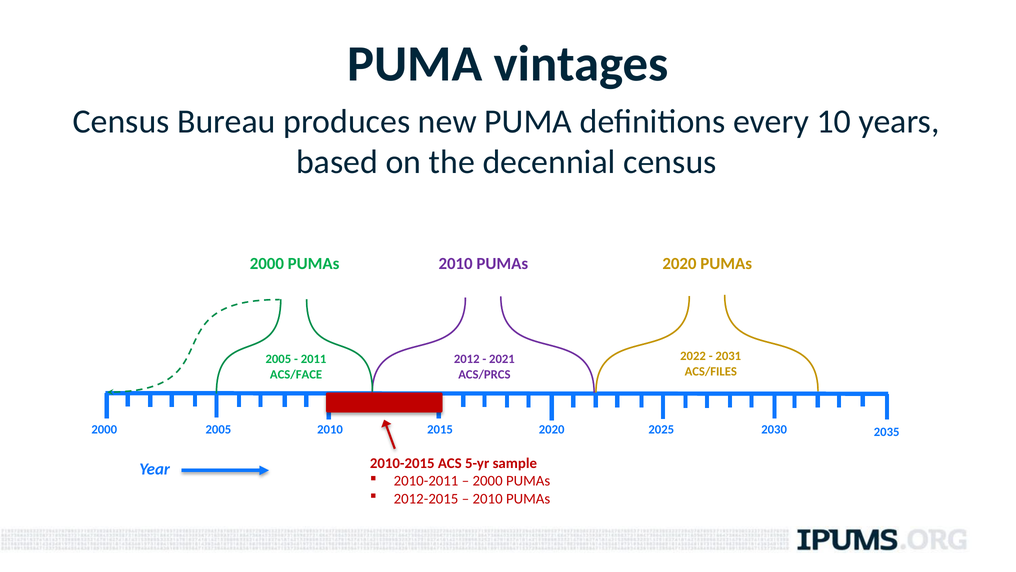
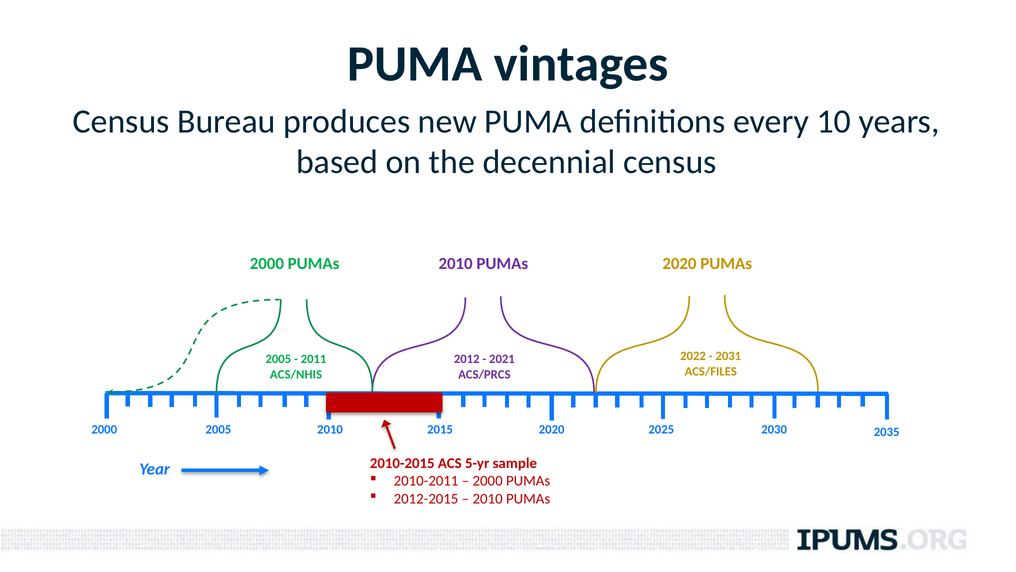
ACS/FACE: ACS/FACE -> ACS/NHIS
